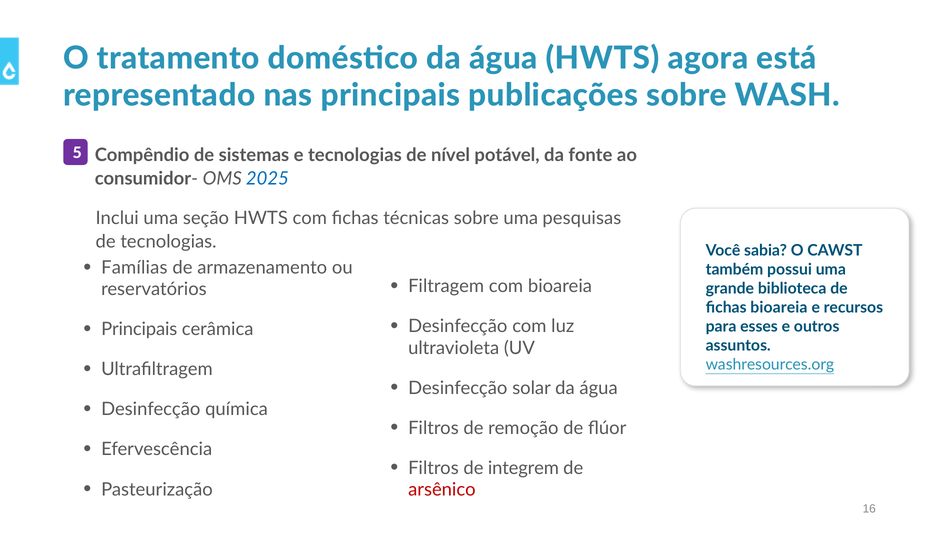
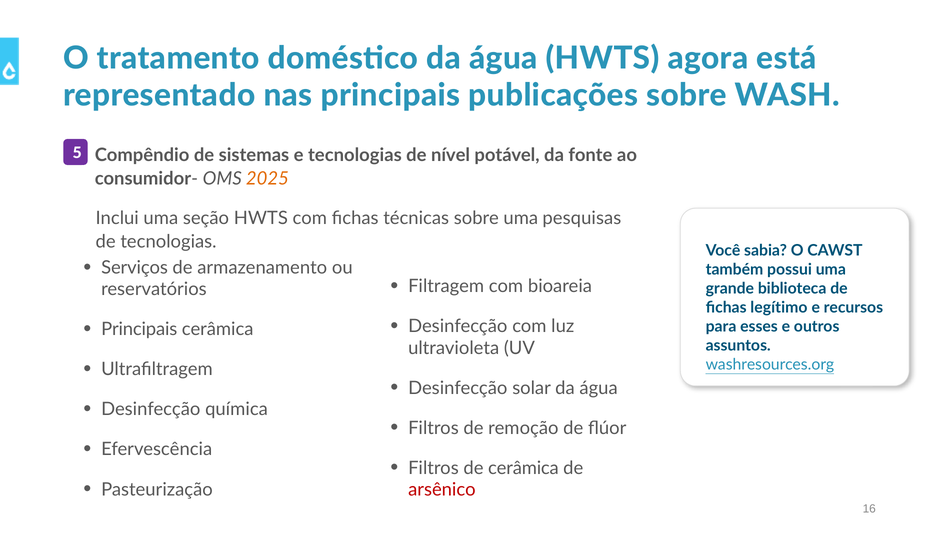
2025 colour: blue -> orange
Famílias: Famílias -> Serviços
fichas bioareia: bioareia -> legítimo
de integrem: integrem -> cerâmica
